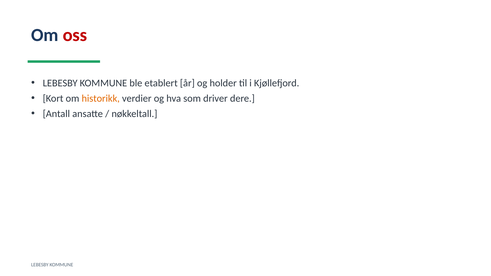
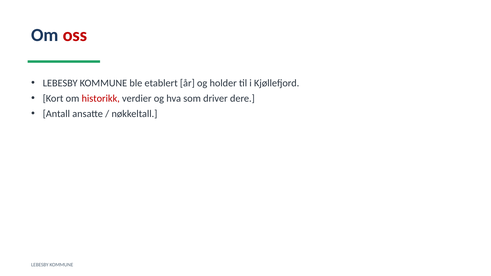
historikk colour: orange -> red
